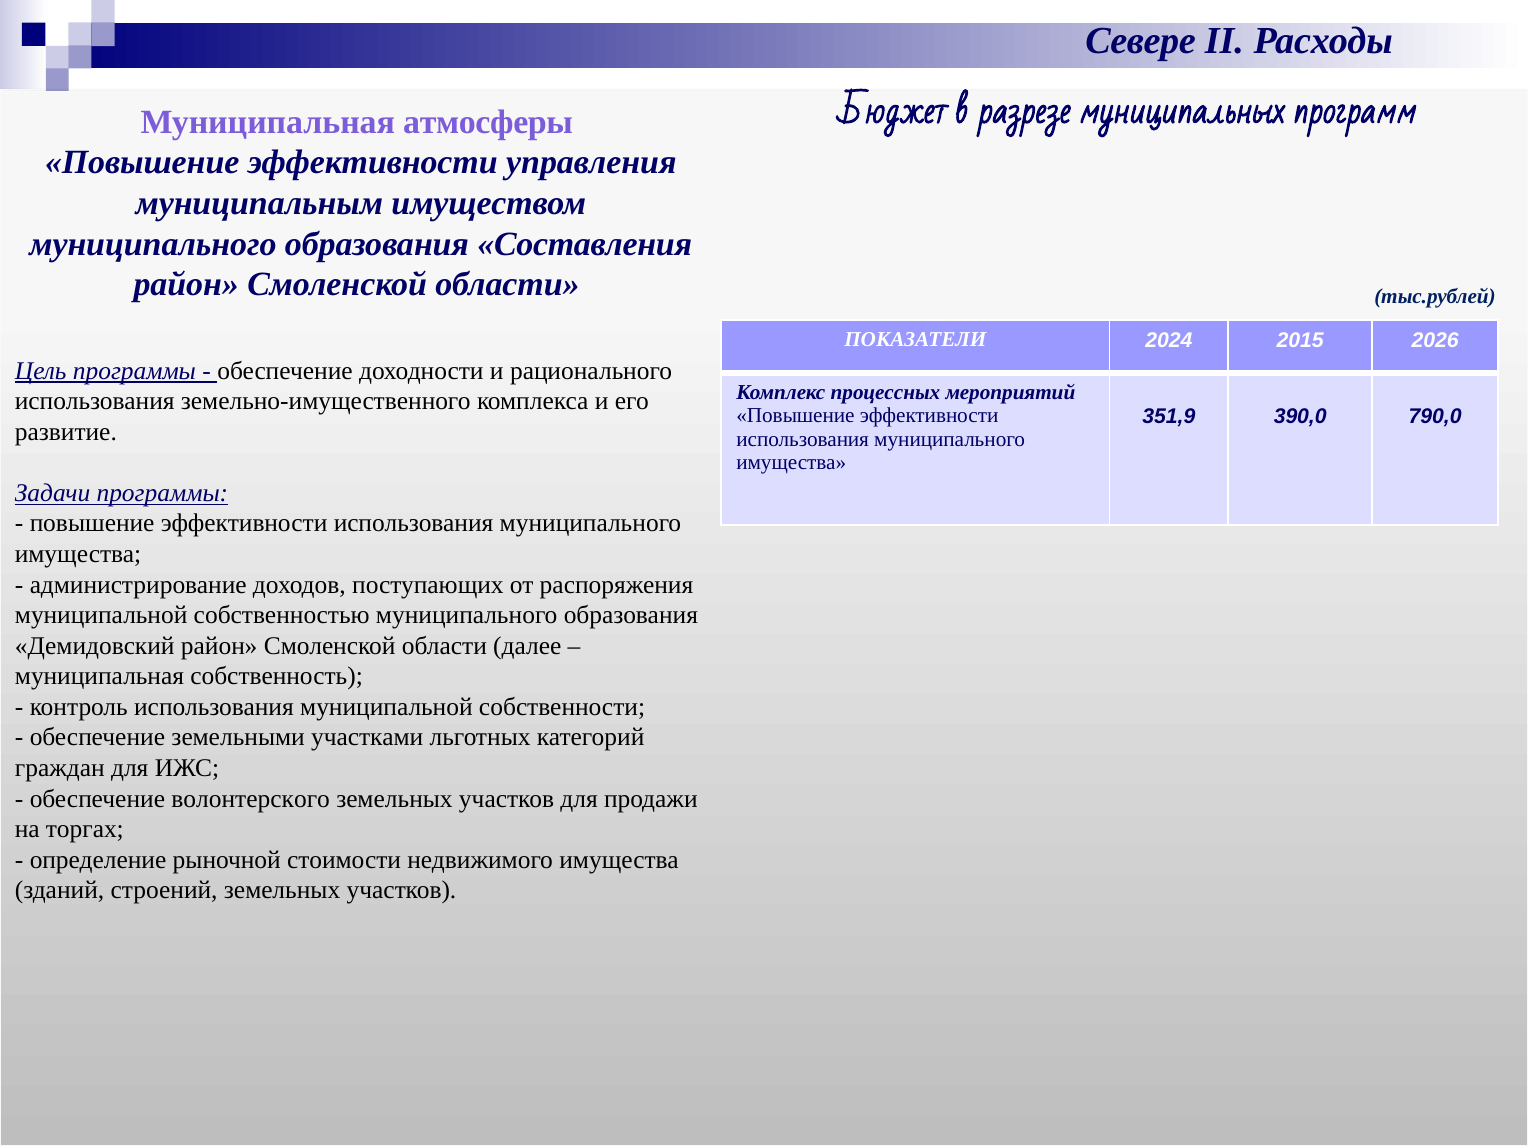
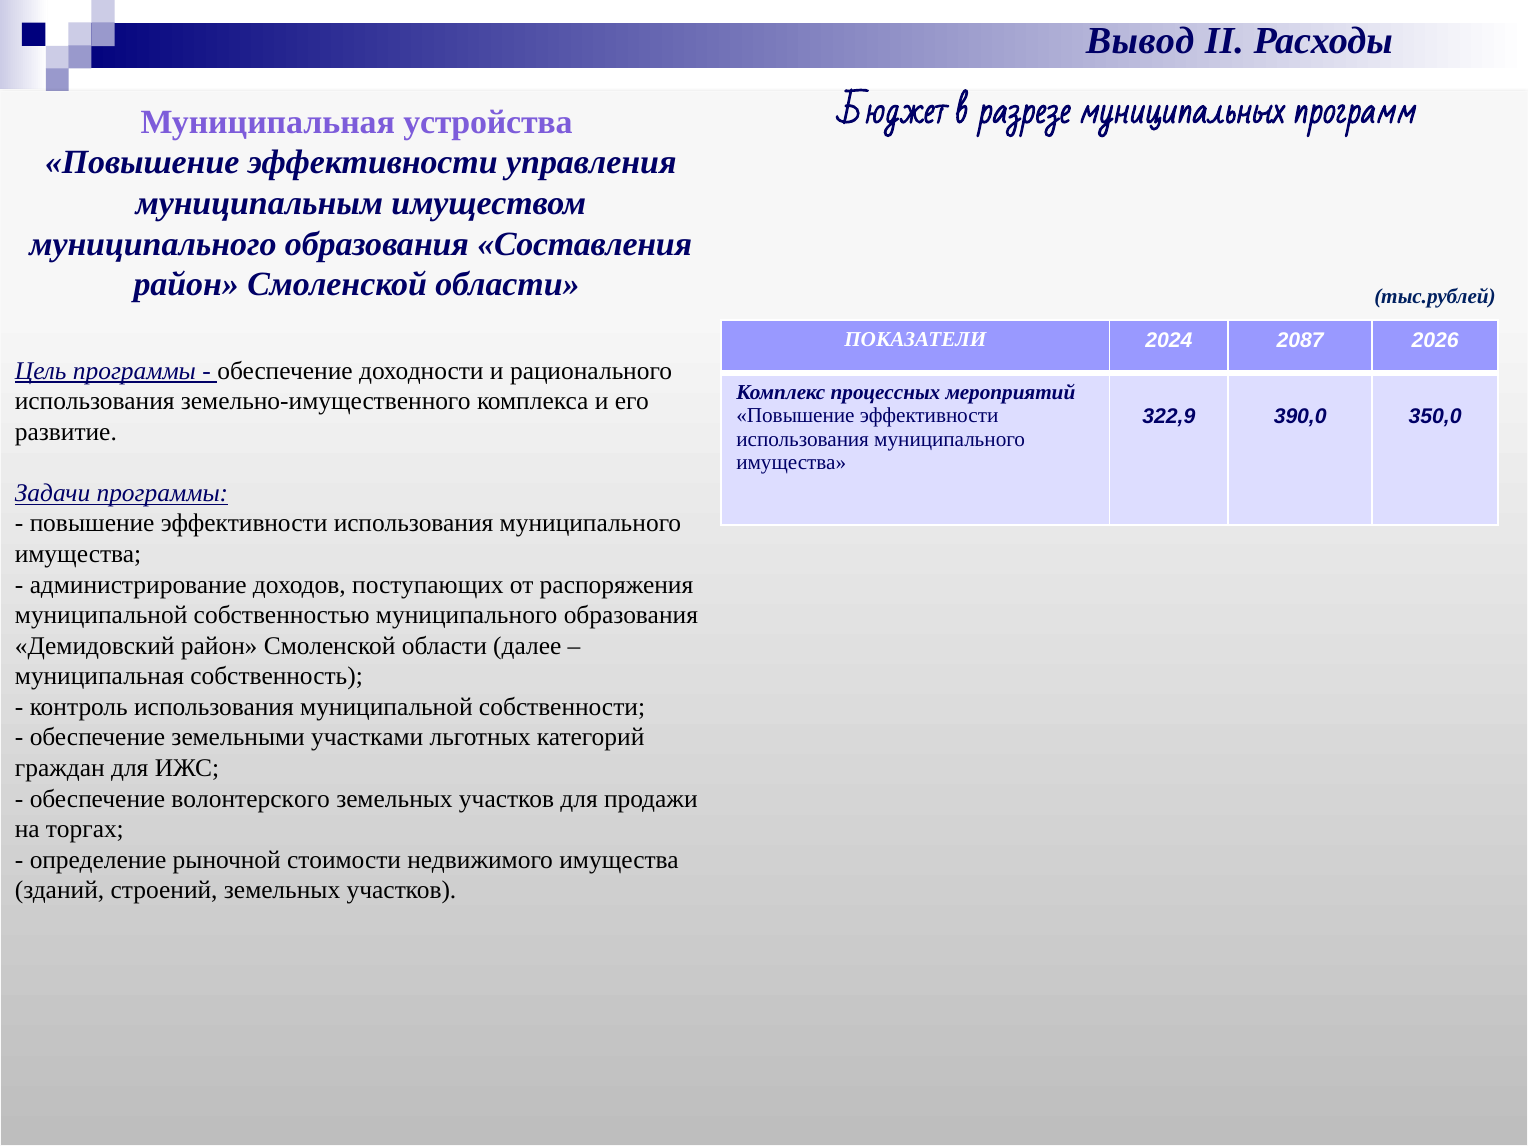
Севере: Севере -> Вывод
атмосферы: атмосферы -> устройства
2015: 2015 -> 2087
351,9: 351,9 -> 322,9
790,0: 790,0 -> 350,0
